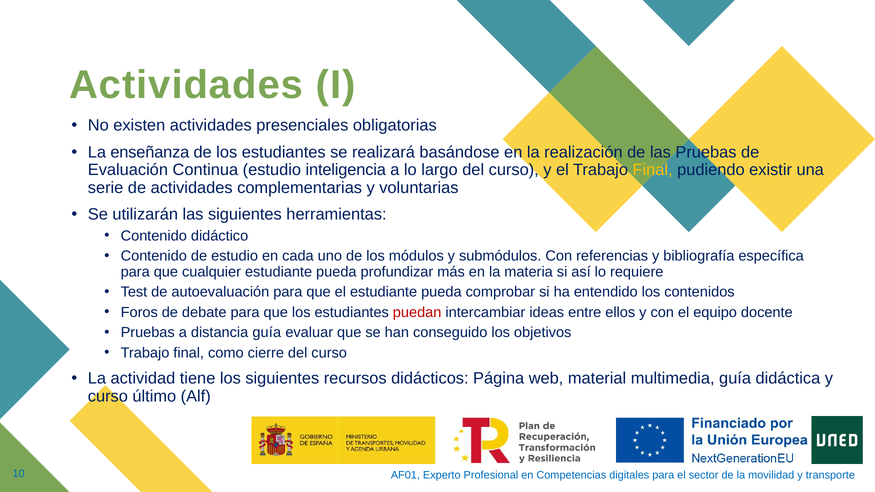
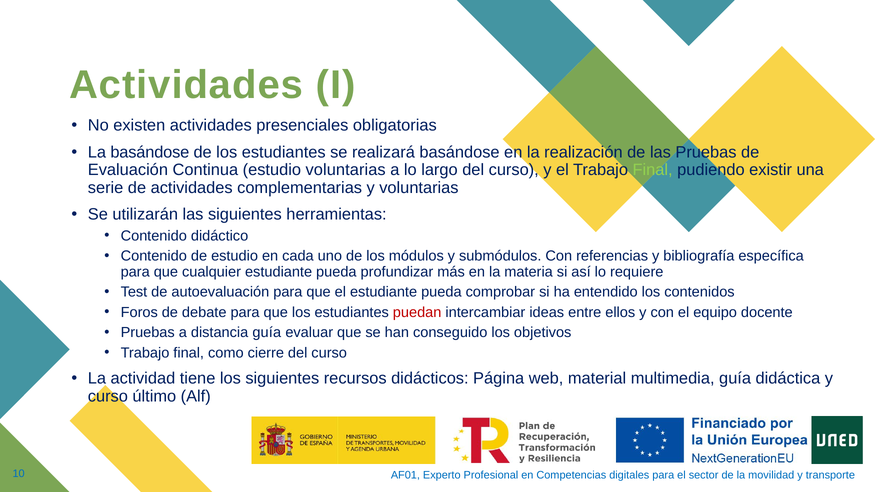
La enseñanza: enseñanza -> basándose
estudio inteligencia: inteligencia -> voluntarias
Final at (653, 170) colour: yellow -> light green
